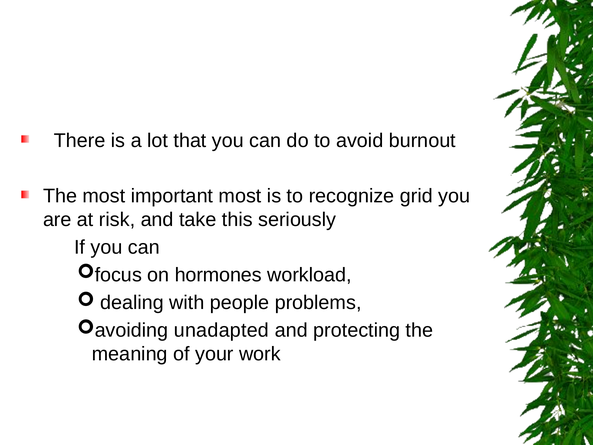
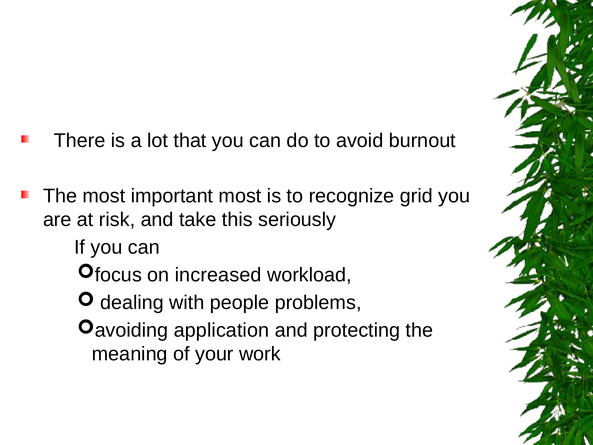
hormones: hormones -> increased
unadapted: unadapted -> application
